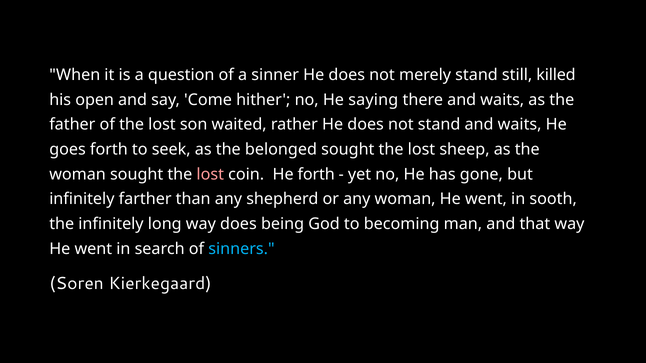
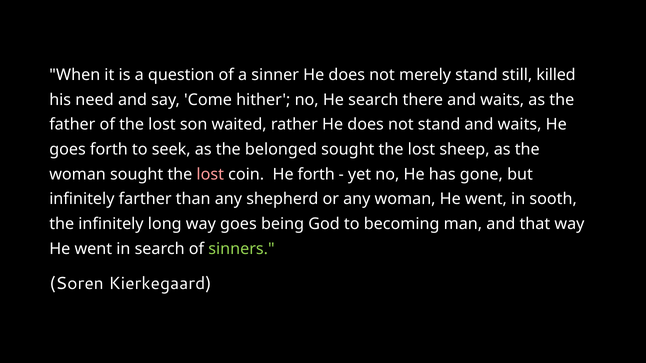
open: open -> need
He saying: saying -> search
way does: does -> goes
sinners colour: light blue -> light green
